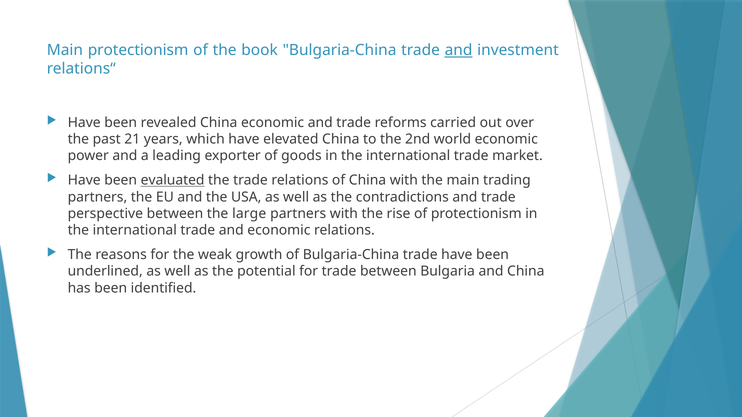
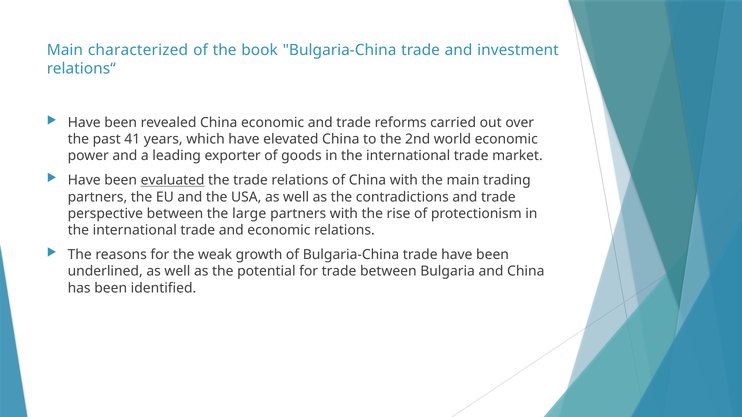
Main protectionism: protectionism -> characterized
and at (459, 50) underline: present -> none
21: 21 -> 41
